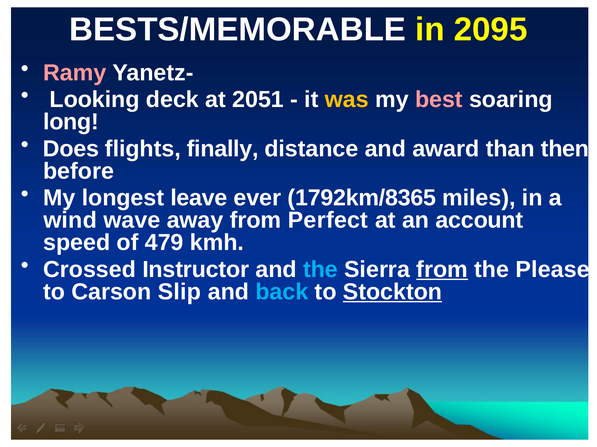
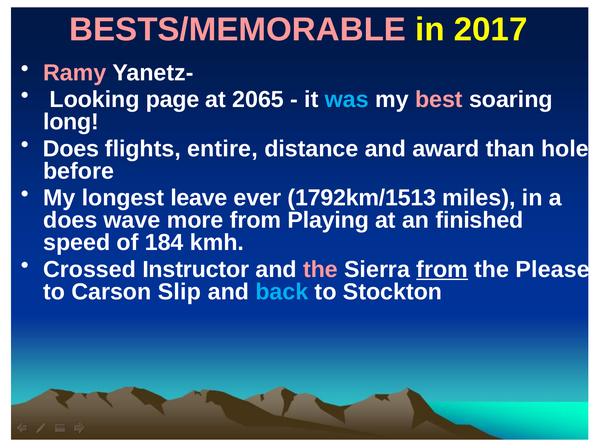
BESTS/MEMORABLE colour: white -> pink
2095: 2095 -> 2017
deck: deck -> page
2051: 2051 -> 2065
was colour: yellow -> light blue
finally: finally -> entire
then: then -> hole
1792km/8365: 1792km/8365 -> 1792km/1513
wind at (70, 221): wind -> does
away: away -> more
Perfect: Perfect -> Playing
account: account -> finished
479: 479 -> 184
the at (320, 270) colour: light blue -> pink
Stockton underline: present -> none
